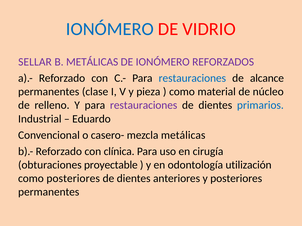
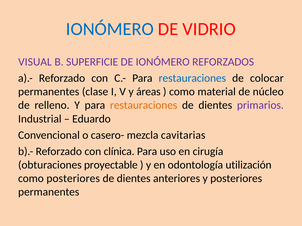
SELLAR: SELLAR -> VISUAL
B METÁLICAS: METÁLICAS -> SUPERFICIE
alcance: alcance -> colocar
pieza: pieza -> áreas
restauraciones at (144, 105) colour: purple -> orange
primarios colour: blue -> purple
mezcla metálicas: metálicas -> cavitarias
